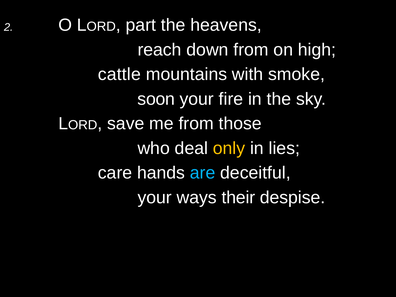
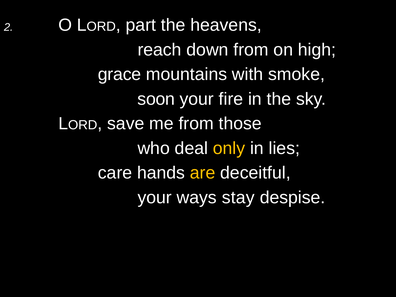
cattle: cattle -> grace
are colour: light blue -> yellow
their: their -> stay
